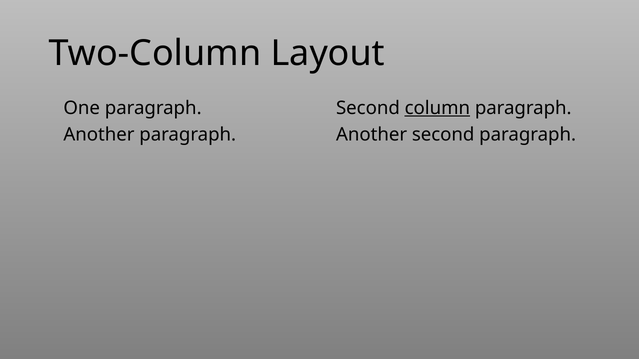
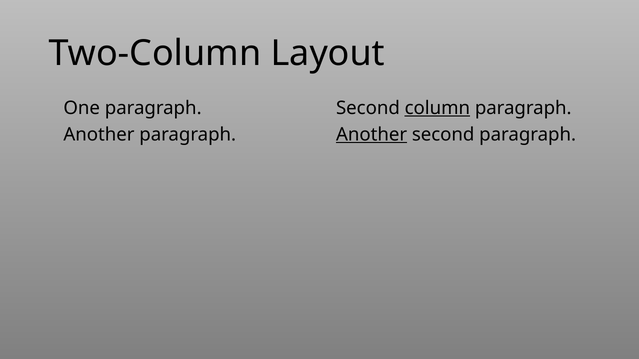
Another at (372, 135) underline: none -> present
